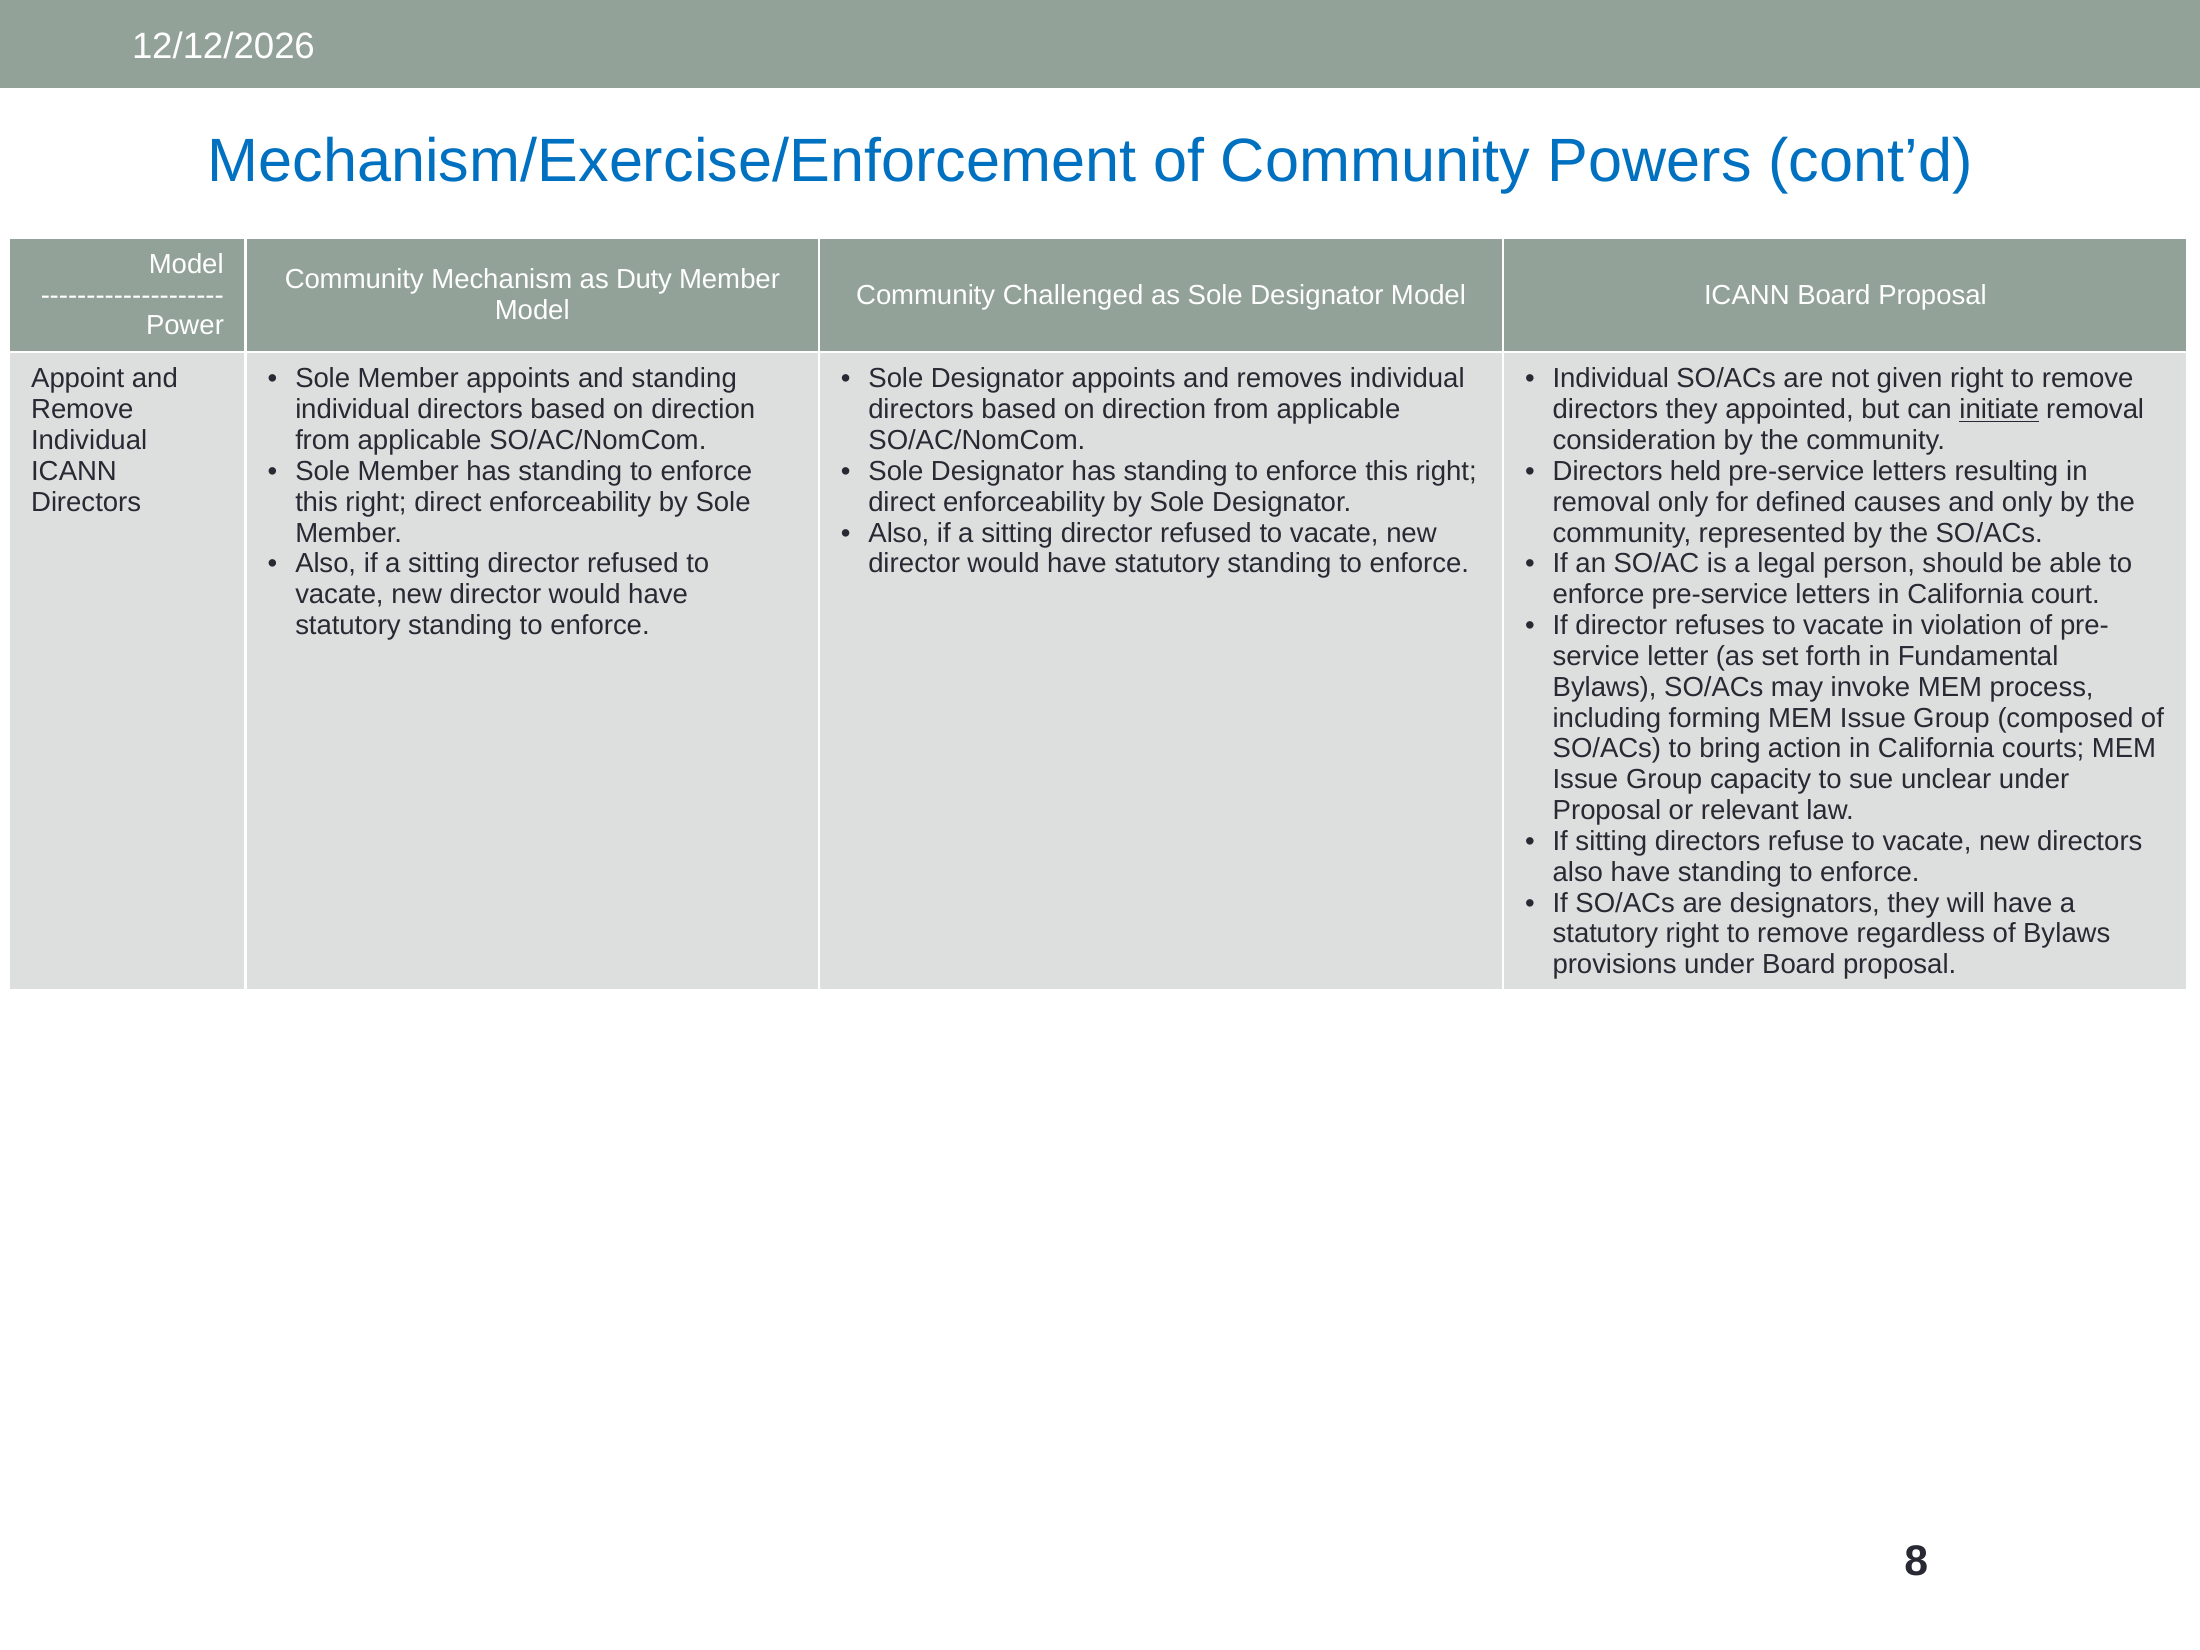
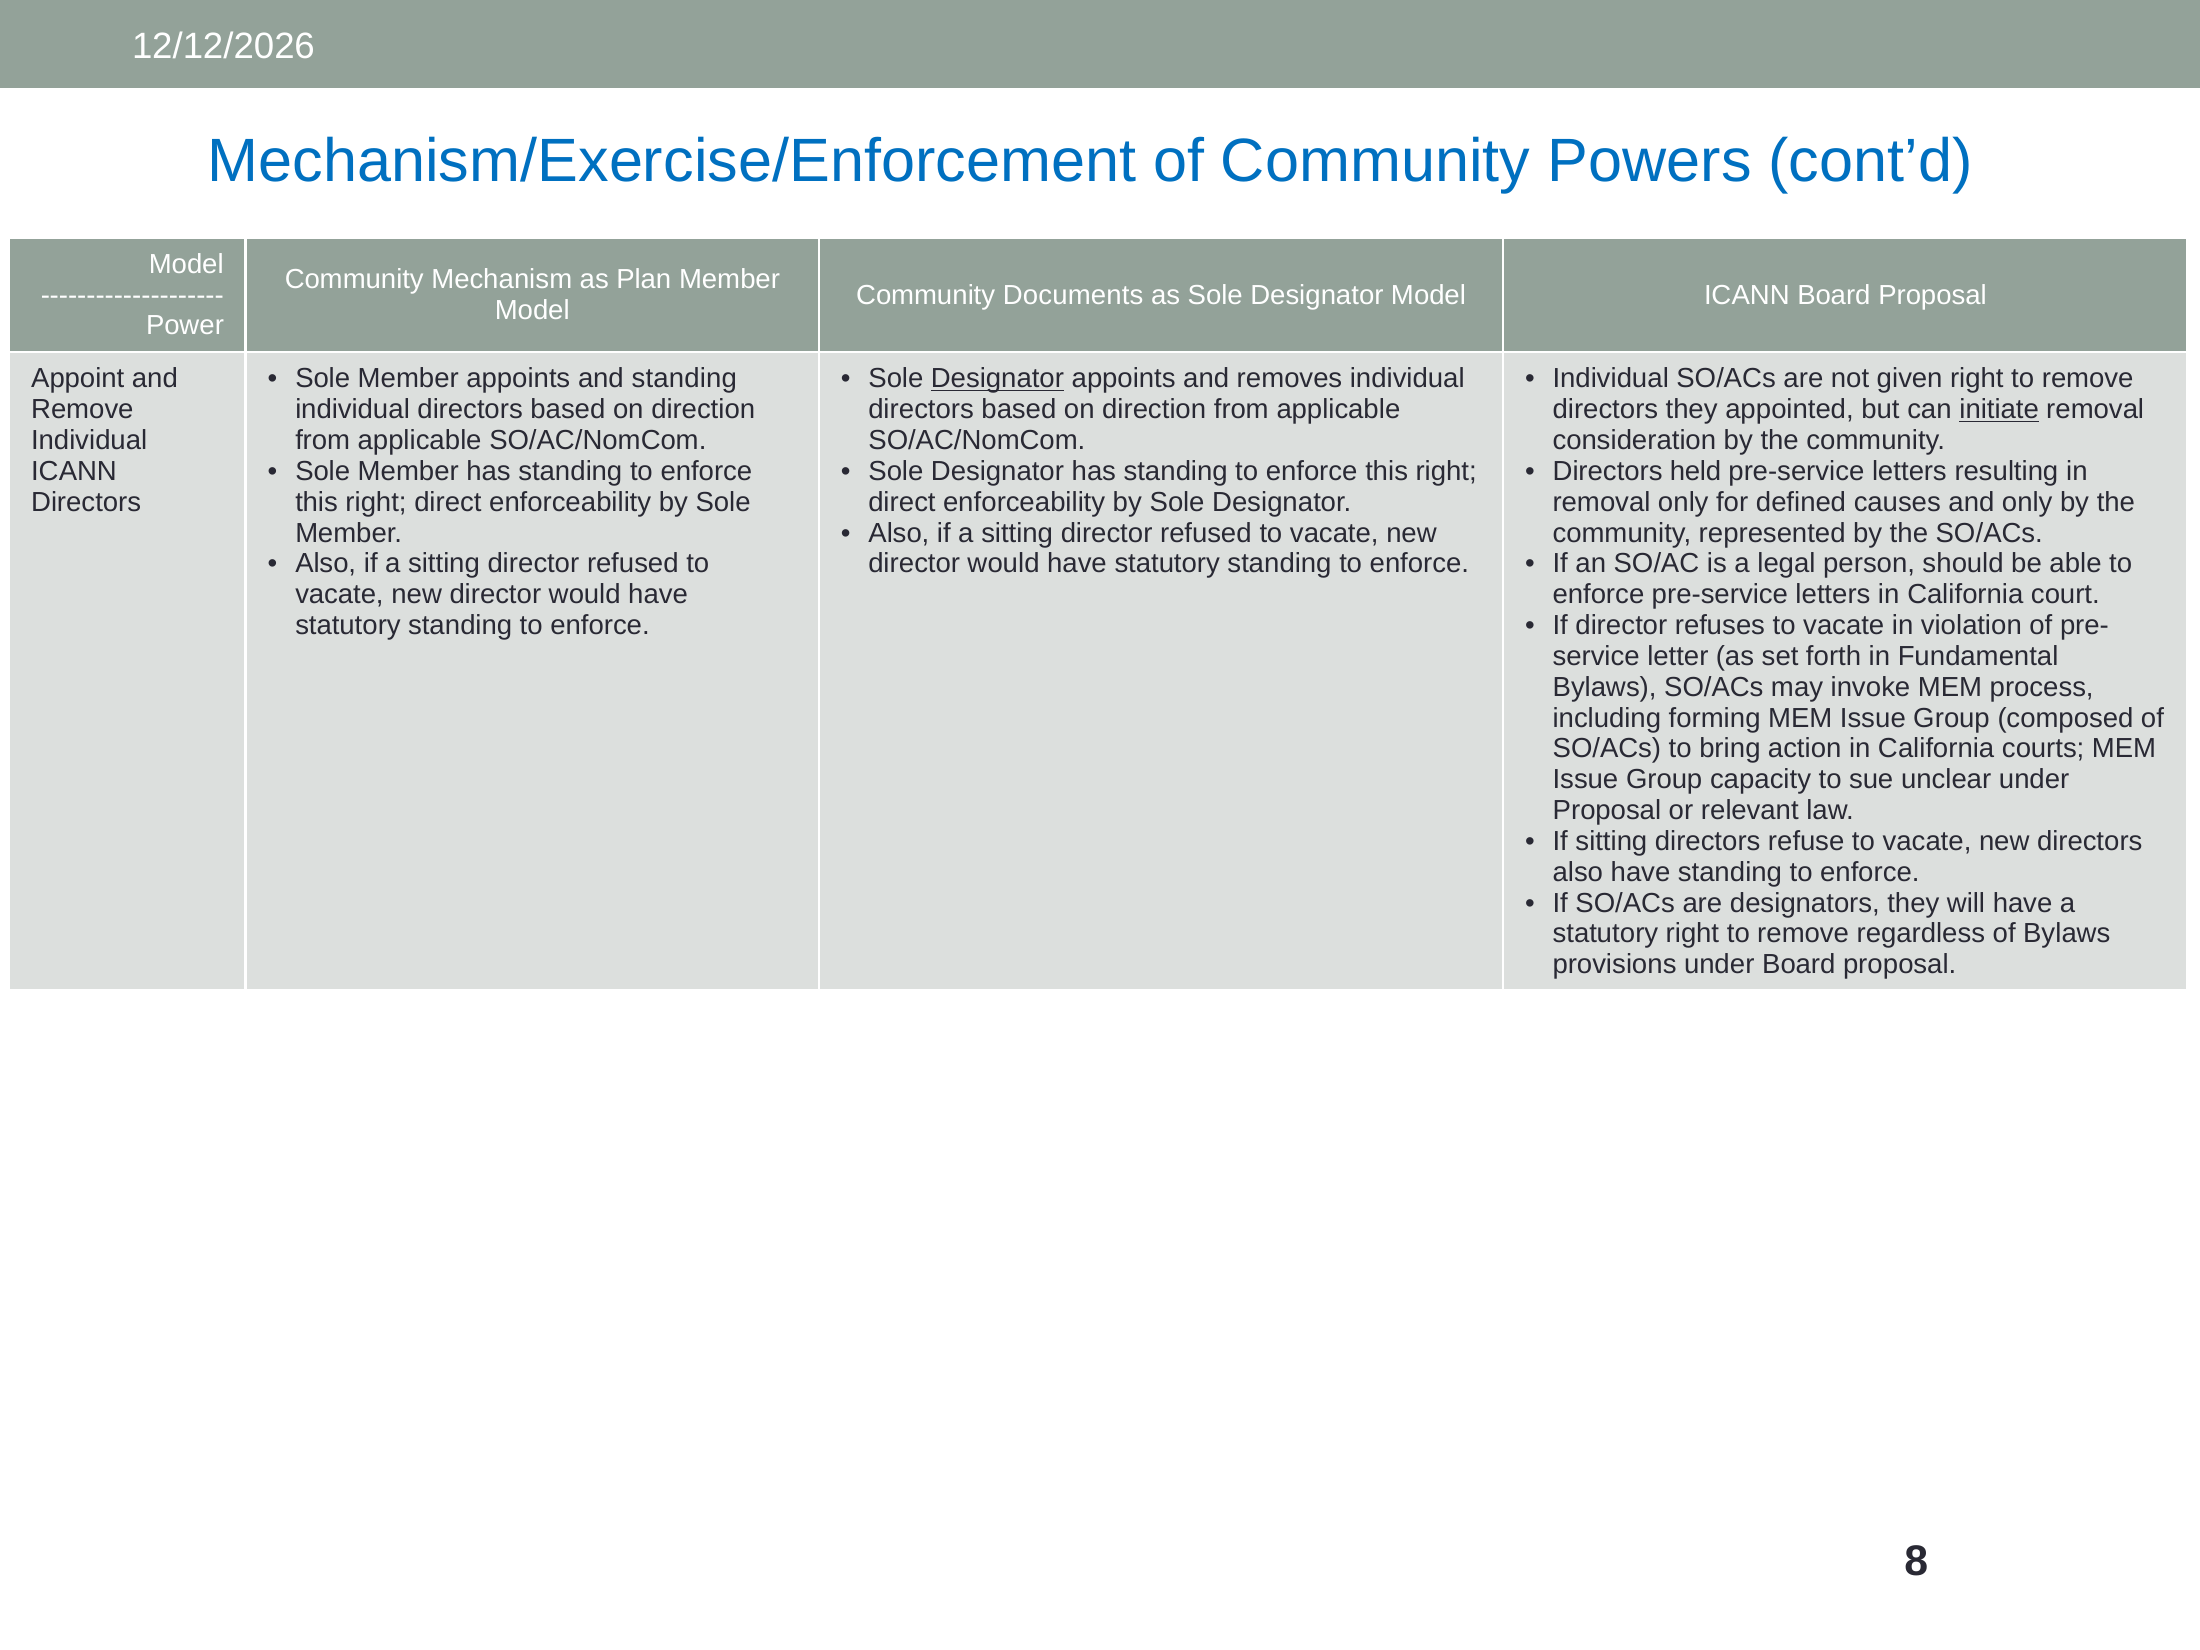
Duty: Duty -> Plan
Challenged: Challenged -> Documents
Designator at (997, 379) underline: none -> present
